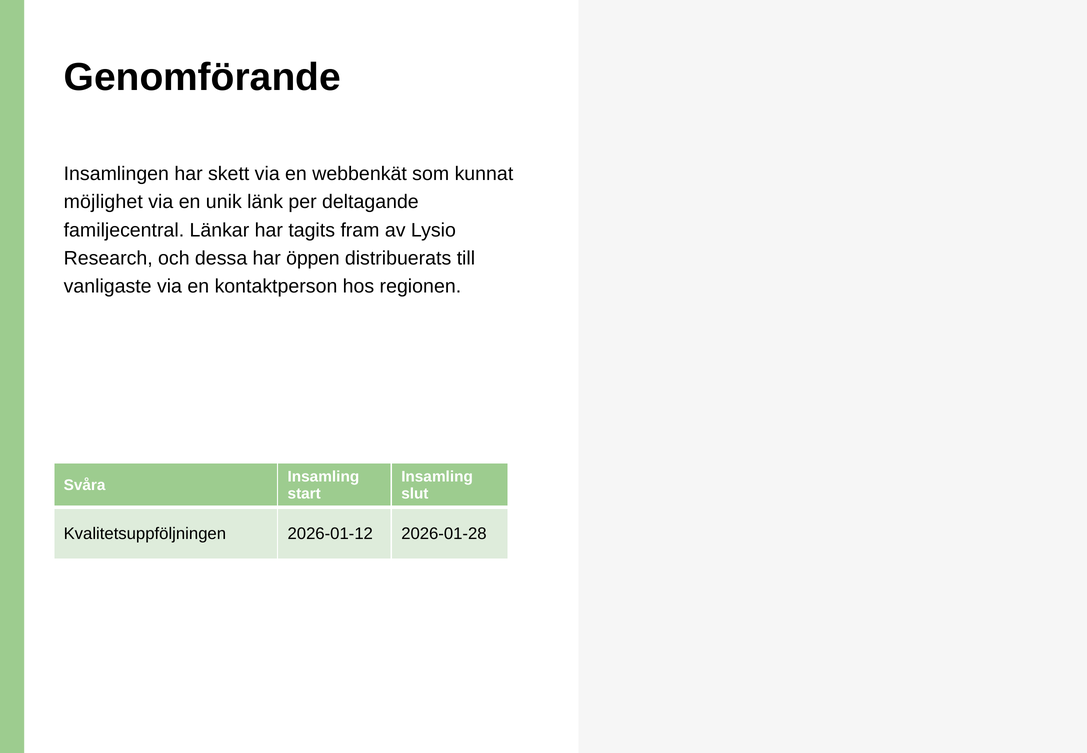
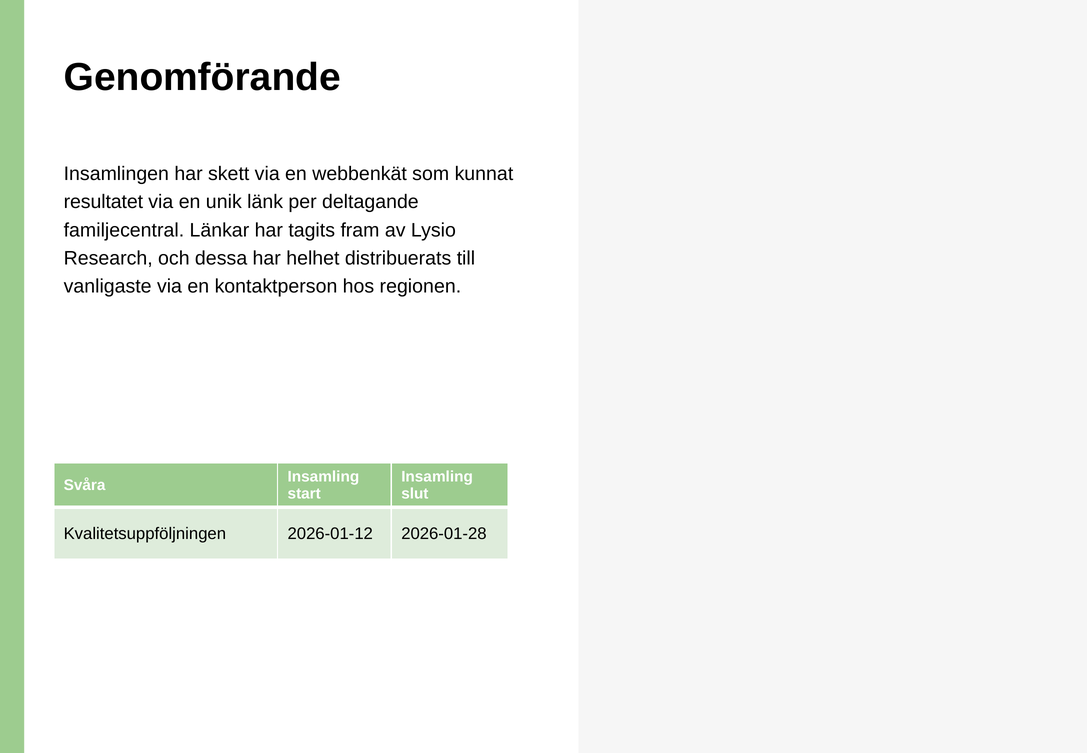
möjlighet: möjlighet -> resultatet
öppen: öppen -> helhet
